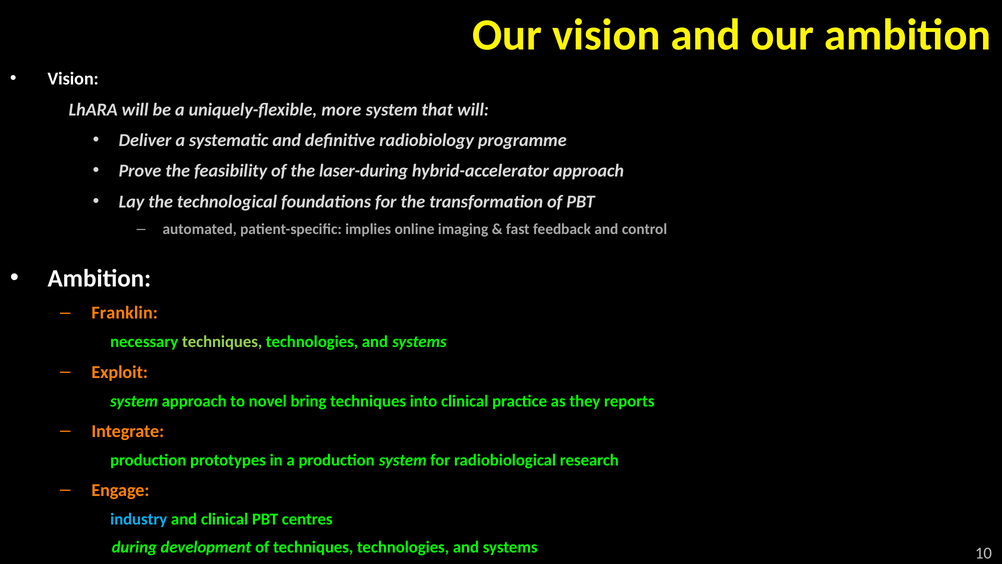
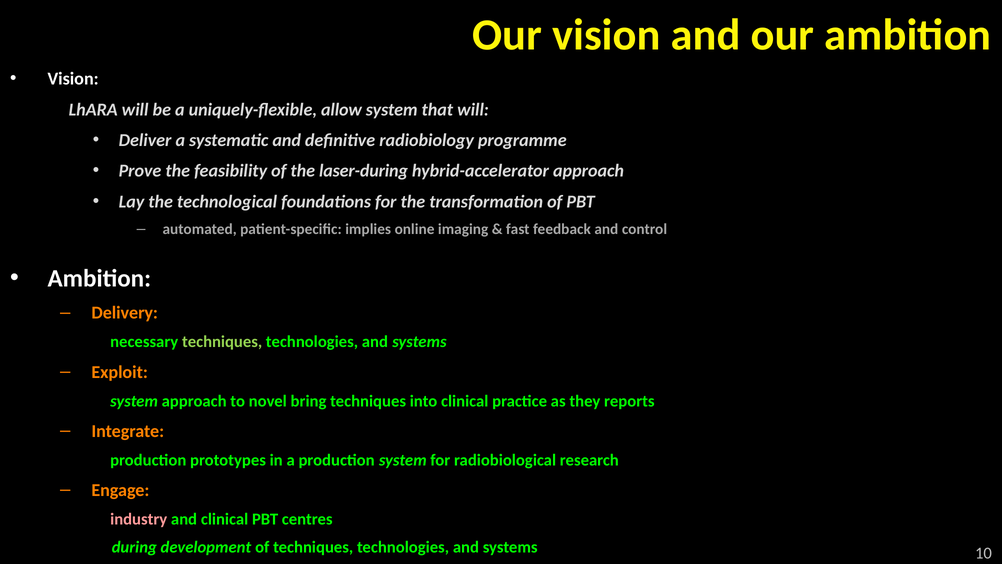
more: more -> allow
Franklin: Franklin -> Delivery
industry colour: light blue -> pink
